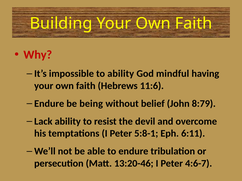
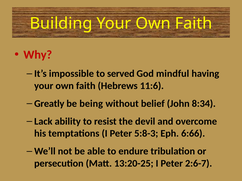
to ability: ability -> served
Endure at (49, 104): Endure -> Greatly
8:79: 8:79 -> 8:34
5:8-1: 5:8-1 -> 5:8-3
6:11: 6:11 -> 6:66
13:20-46: 13:20-46 -> 13:20-25
4:6-7: 4:6-7 -> 2:6-7
